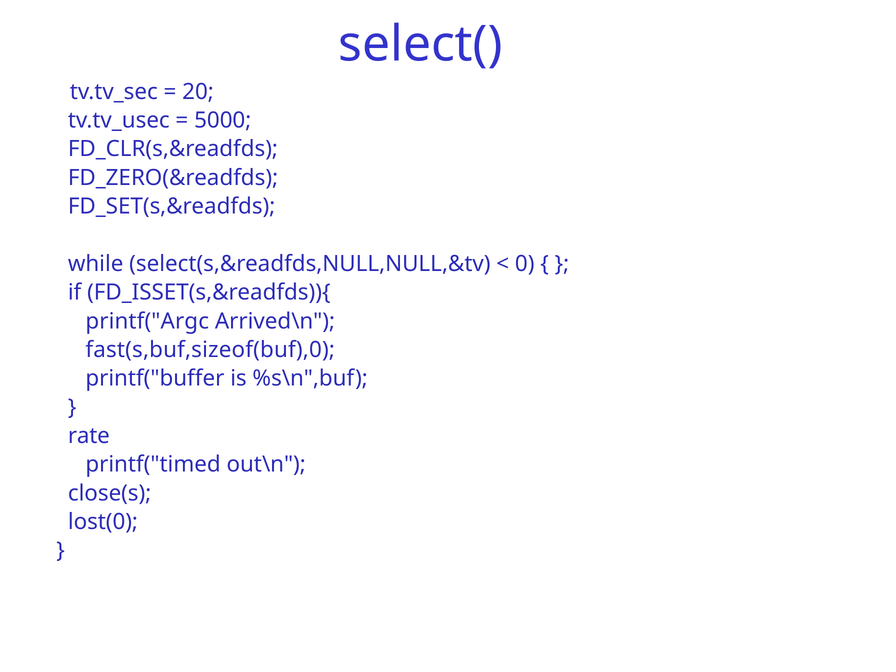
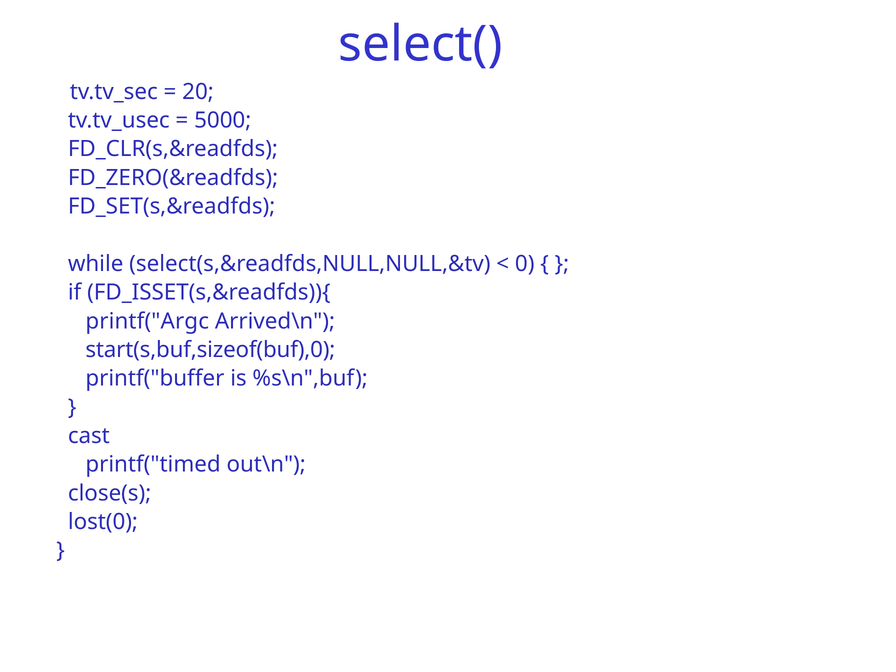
fast(s,buf,sizeof(buf),0: fast(s,buf,sizeof(buf),0 -> start(s,buf,sizeof(buf),0
rate: rate -> cast
